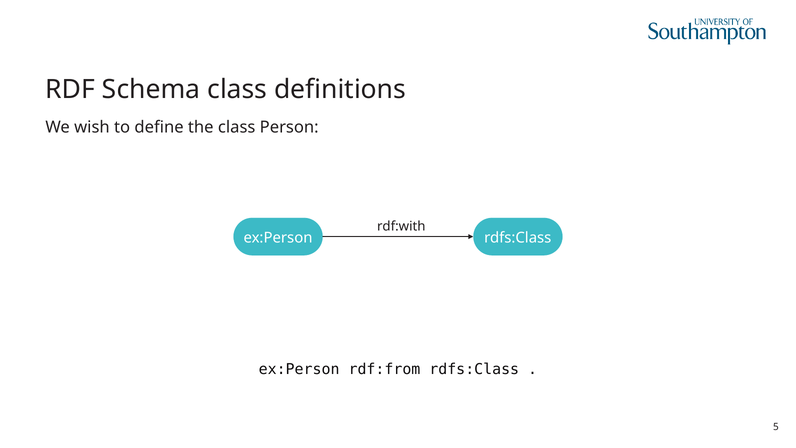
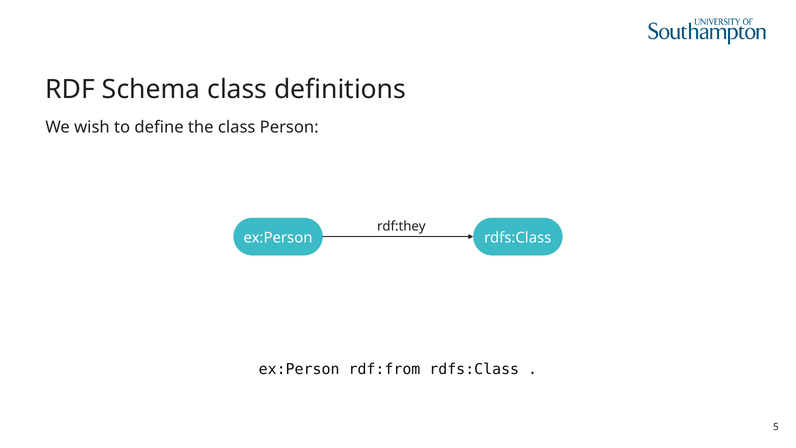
rdf:with: rdf:with -> rdf:they
